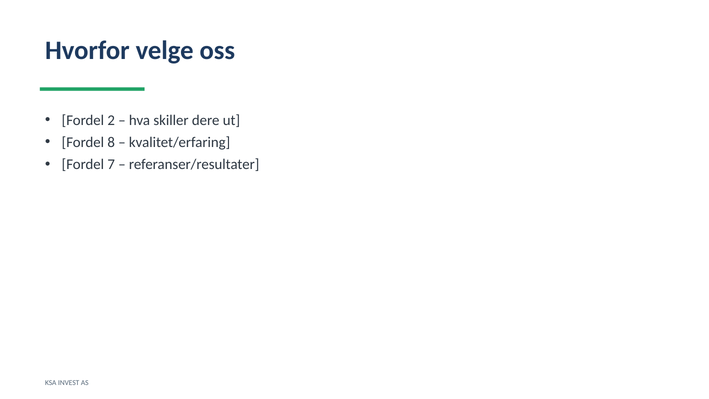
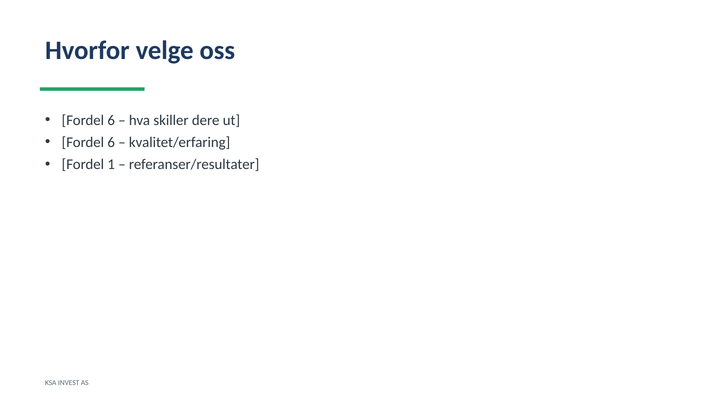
2 at (111, 120): 2 -> 6
8 at (111, 142): 8 -> 6
7: 7 -> 1
